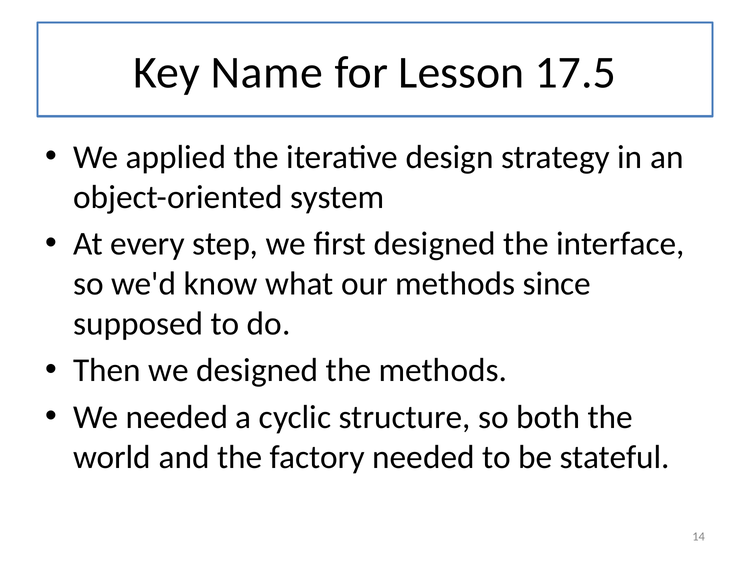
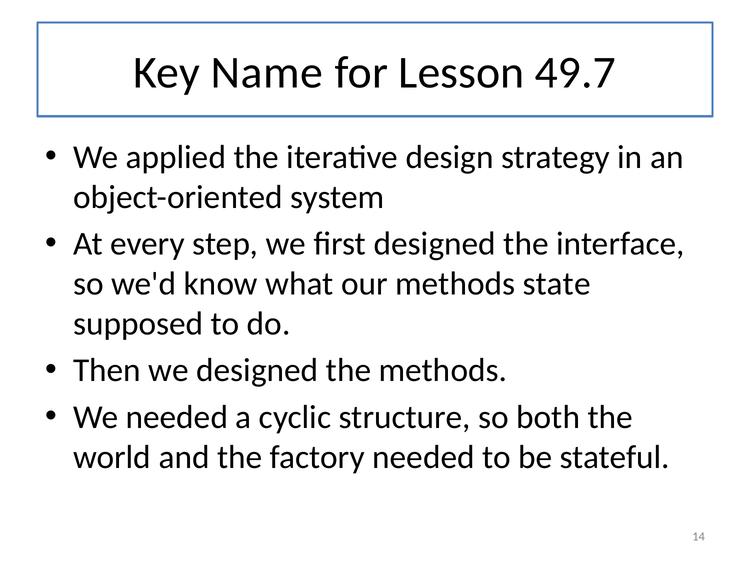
17.5: 17.5 -> 49.7
since: since -> state
